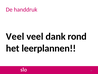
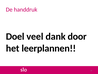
Veel at (15, 36): Veel -> Doel
rond: rond -> door
